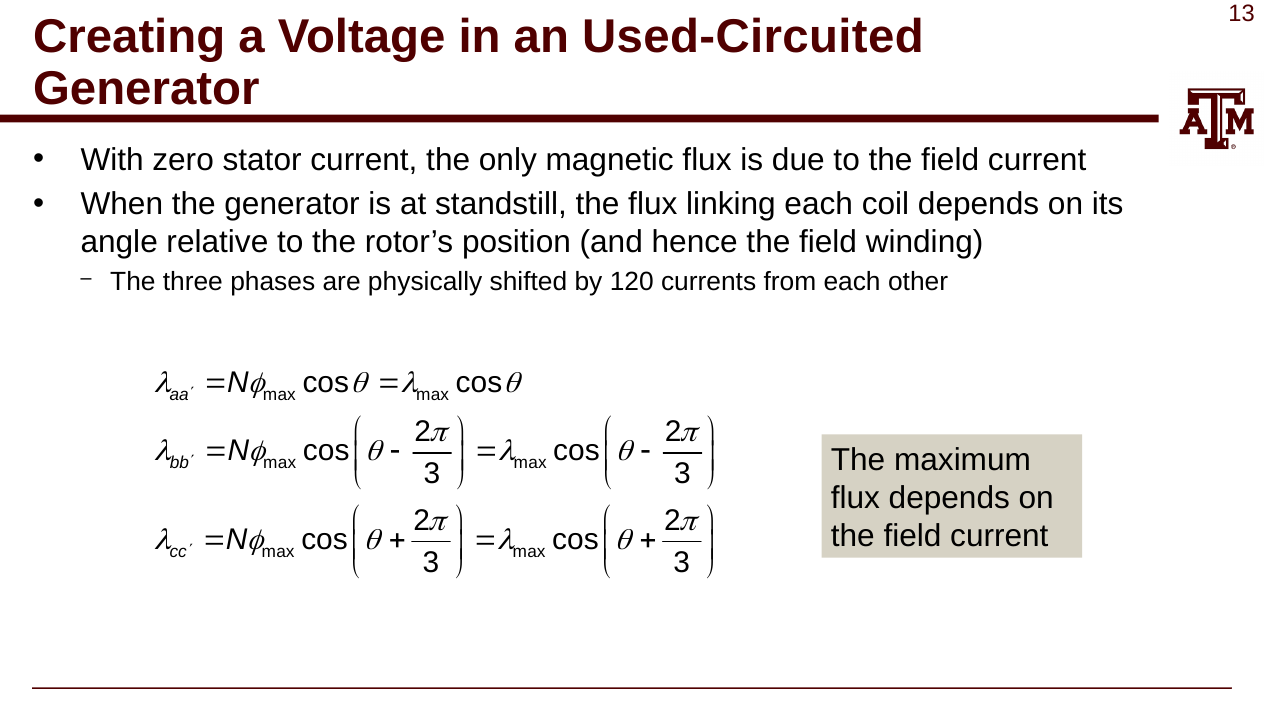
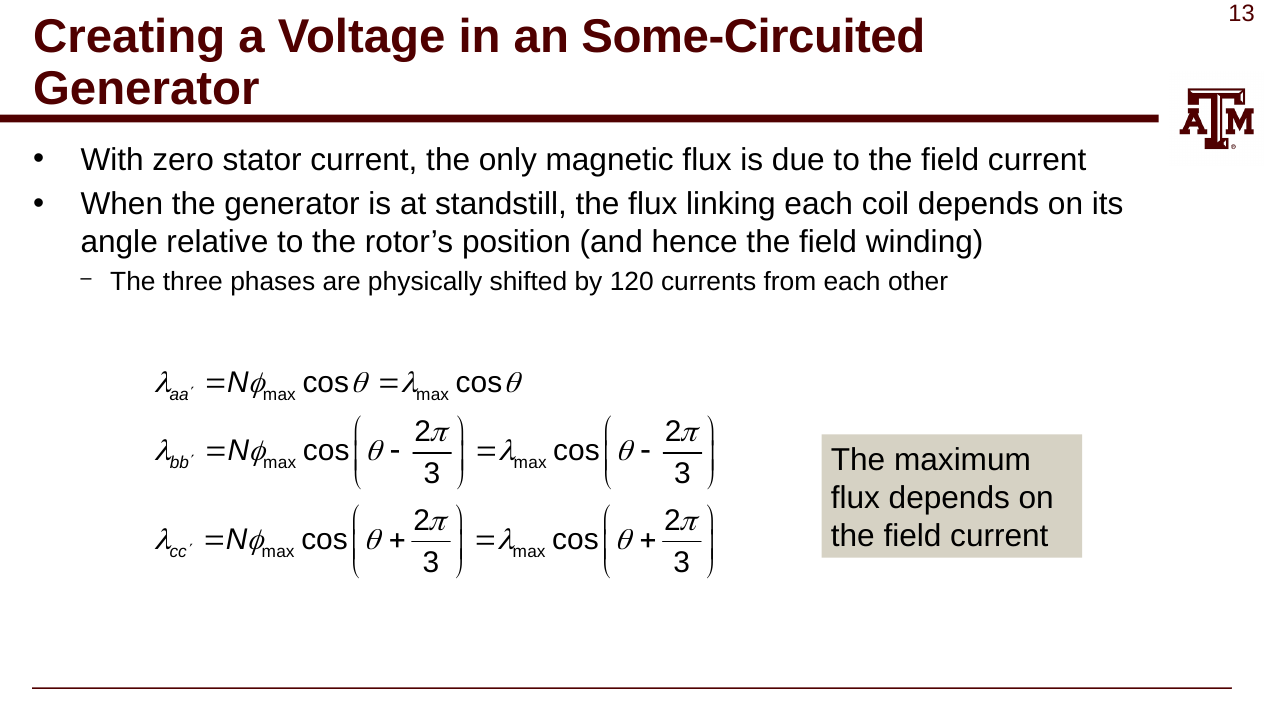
Used-Circuited: Used-Circuited -> Some-Circuited
